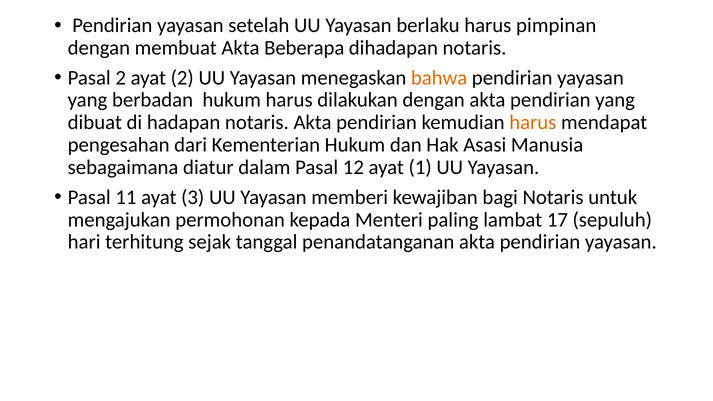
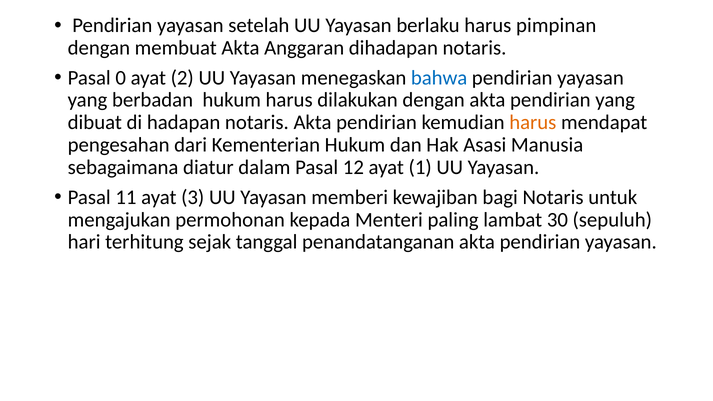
Beberapa: Beberapa -> Anggaran
Pasal 2: 2 -> 0
bahwa colour: orange -> blue
17: 17 -> 30
